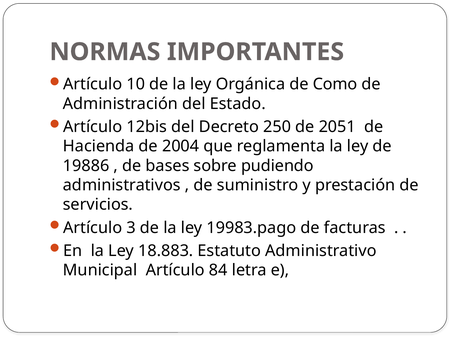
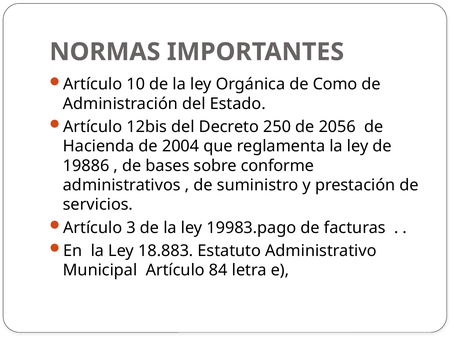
2051: 2051 -> 2056
pudiendo: pudiendo -> conforme
